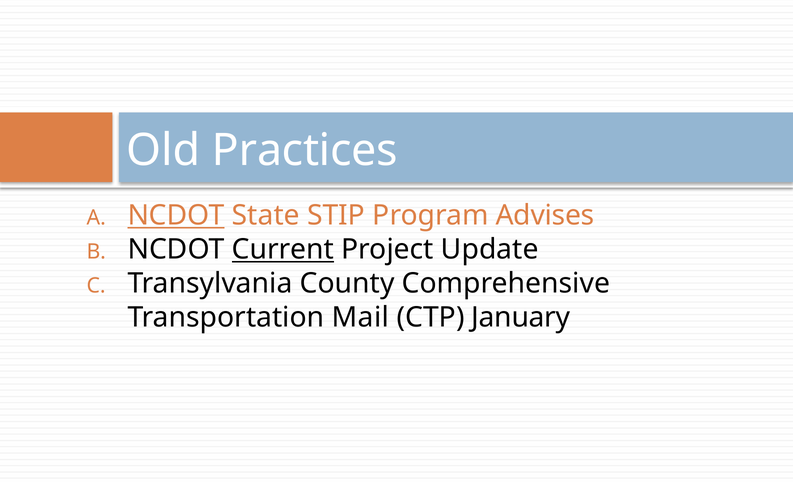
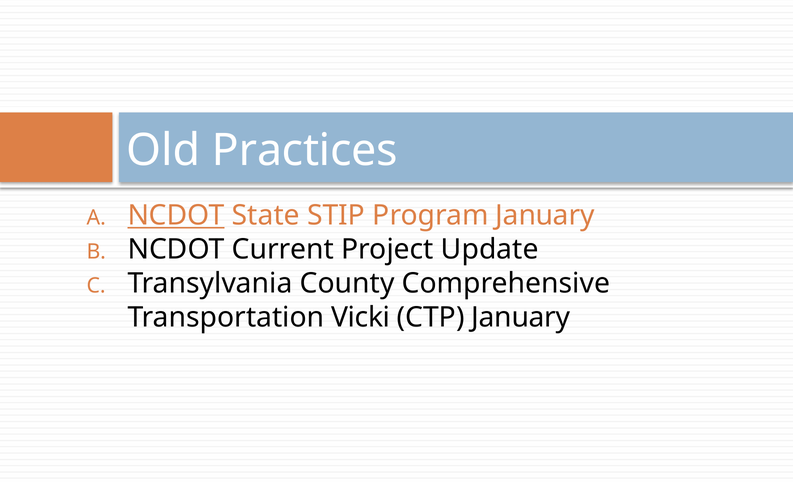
Program Advises: Advises -> January
Current underline: present -> none
Mail: Mail -> Vicki
